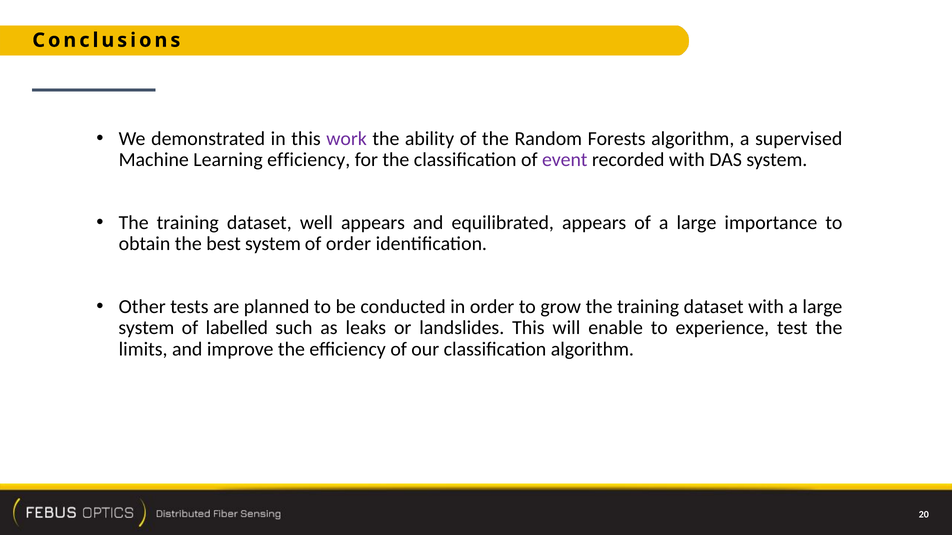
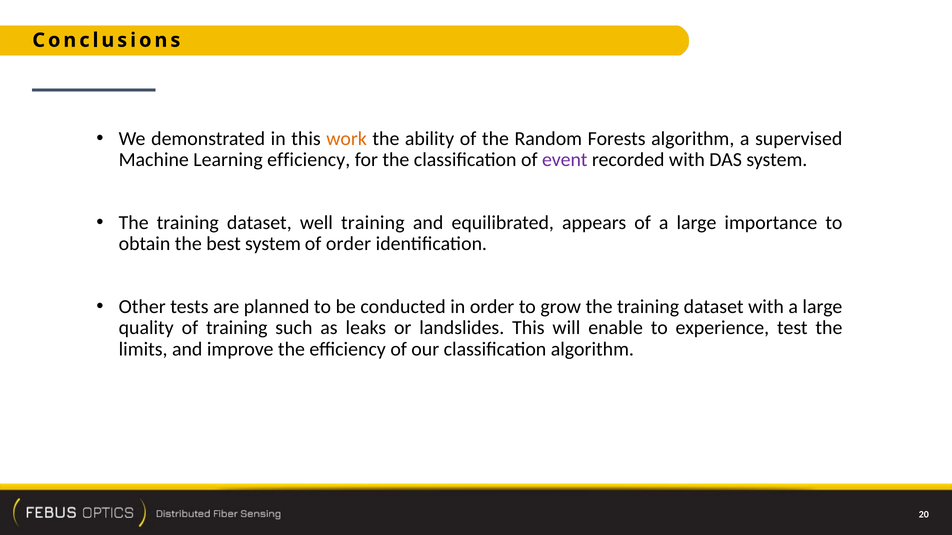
work colour: purple -> orange
well appears: appears -> training
system at (146, 328): system -> quality
of labelled: labelled -> training
